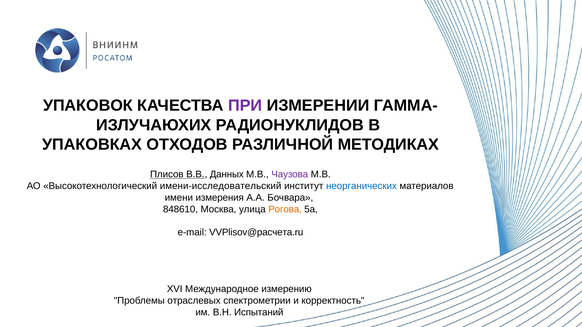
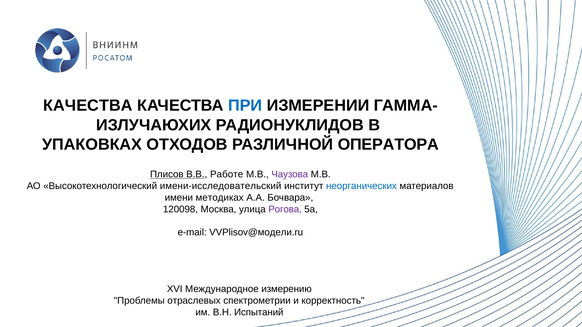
УПАКОВОК at (88, 106): УПАКОВОК -> КАЧЕСТВА
ПРИ colour: purple -> blue
МЕТОДИКАХ: МЕТОДИКАХ -> ОПЕРАТОРА
Данных: Данных -> Работе
измерения: измерения -> методиках
848610: 848610 -> 120098
Рогова colour: orange -> purple
VVPlisov@расчета.ru: VVPlisov@расчета.ru -> VVPlisov@модели.ru
